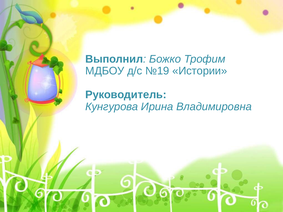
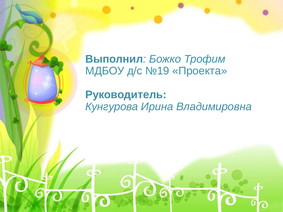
Истории: Истории -> Проекта
